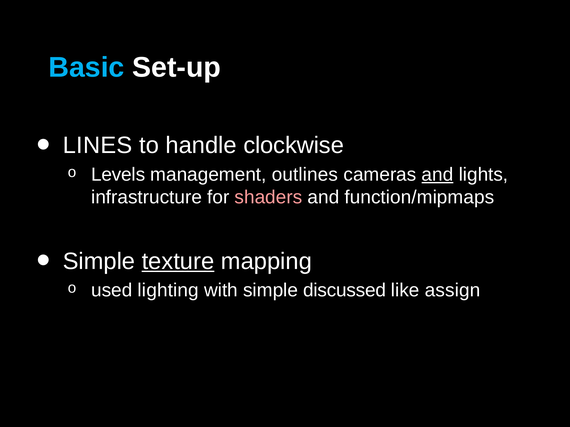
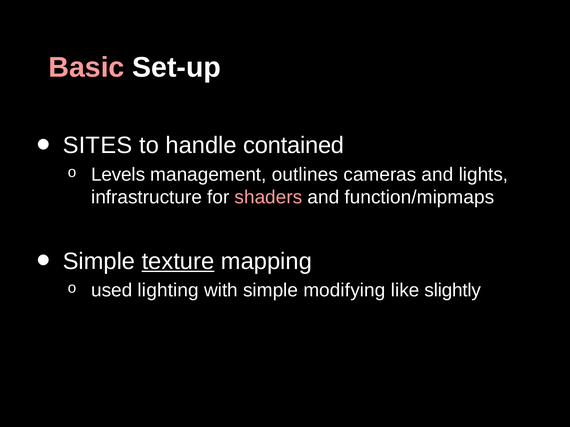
Basic colour: light blue -> pink
LINES: LINES -> SITES
clockwise: clockwise -> contained
and at (438, 175) underline: present -> none
discussed: discussed -> modifying
assign: assign -> slightly
